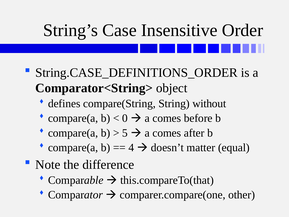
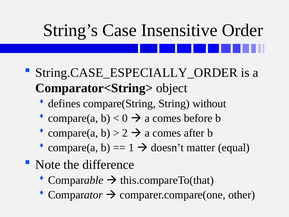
String.CASE_DEFINITIONS_ORDER: String.CASE_DEFINITIONS_ORDER -> String.CASE_ESPECIALLY_ORDER
5: 5 -> 2
4: 4 -> 1
